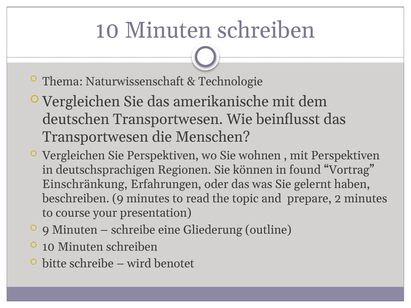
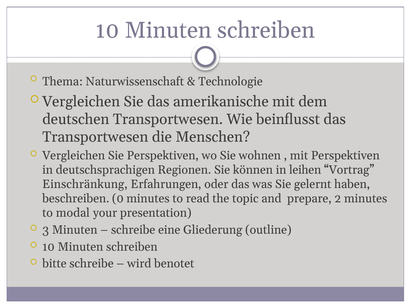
found: found -> leihen
beschreiben 9: 9 -> 0
course: course -> modal
9 at (46, 230): 9 -> 3
